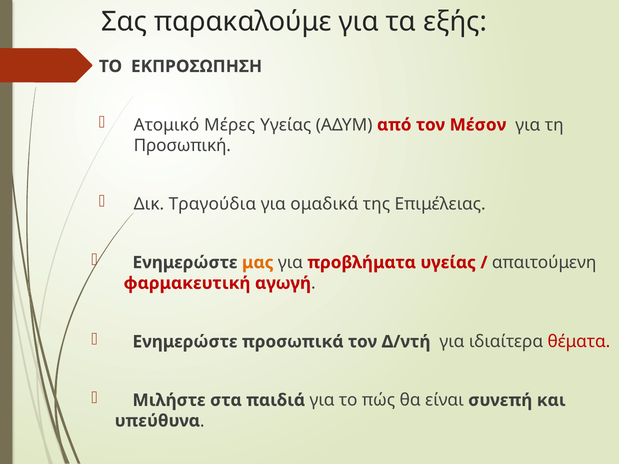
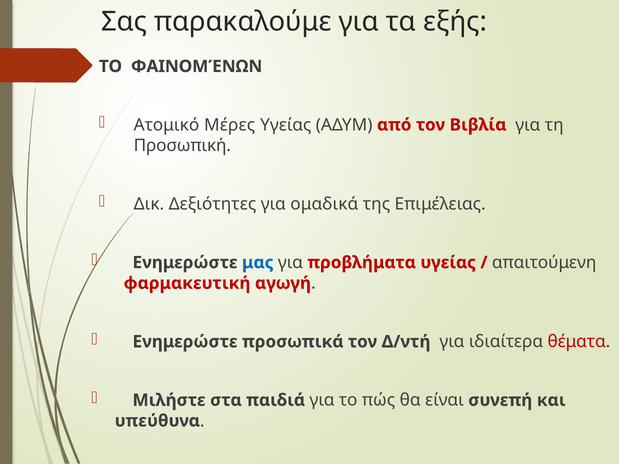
ΕΚΠΡΟΣΩΠΗΣΗ: ΕΚΠΡΟΣΩΠΗΣΗ -> ΦΑΙΝΟΜΈΝΩΝ
Μέσον: Μέσον -> Βιβλία
Τραγούδια: Τραγούδια -> Δεξιότητες
μας colour: orange -> blue
